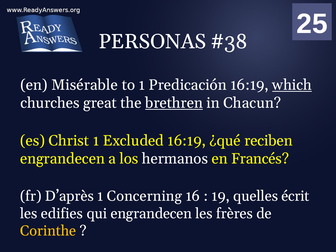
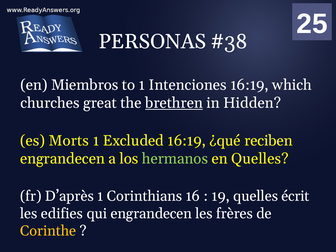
Misérable: Misérable -> Miembros
Predicación: Predicación -> Intenciones
which underline: present -> none
Chacun: Chacun -> Hidden
Christ: Christ -> Morts
hermanos colour: white -> light green
en Francés: Francés -> Quelles
Concerning: Concerning -> Corinthians
